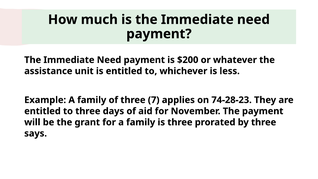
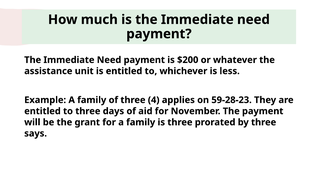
7: 7 -> 4
74-28-23: 74-28-23 -> 59-28-23
